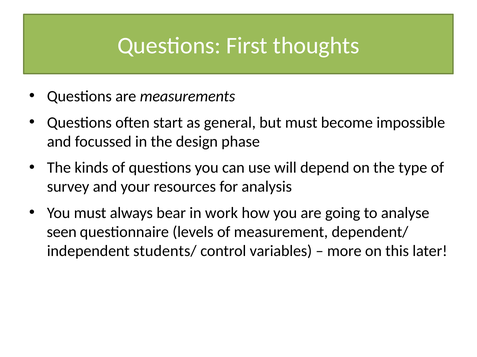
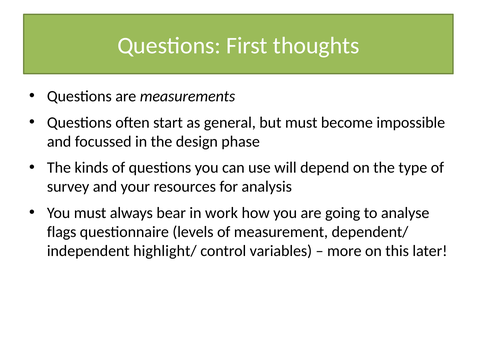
seen: seen -> flags
students/: students/ -> highlight/
